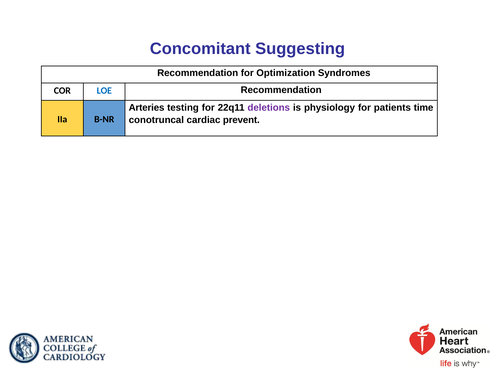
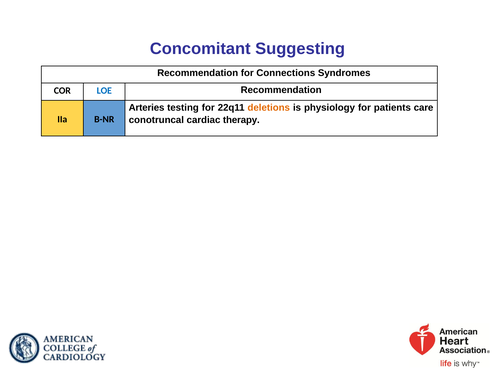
Optimization: Optimization -> Connections
deletions colour: purple -> orange
time: time -> care
prevent: prevent -> therapy
